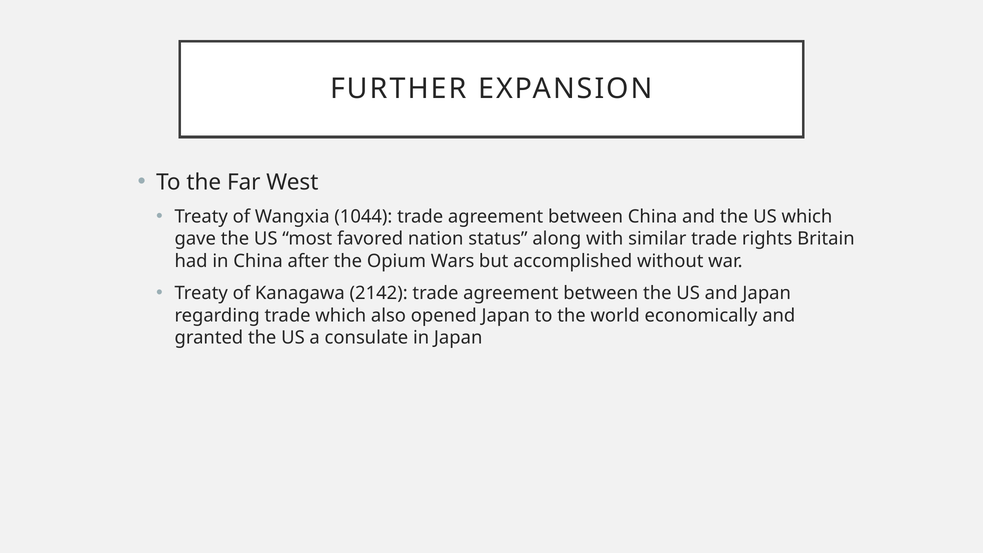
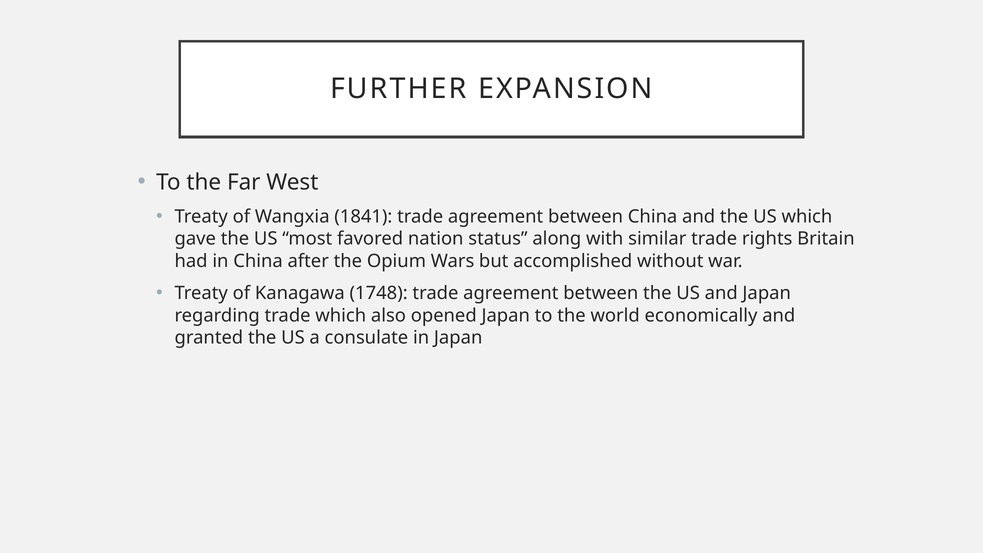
1044: 1044 -> 1841
2142: 2142 -> 1748
